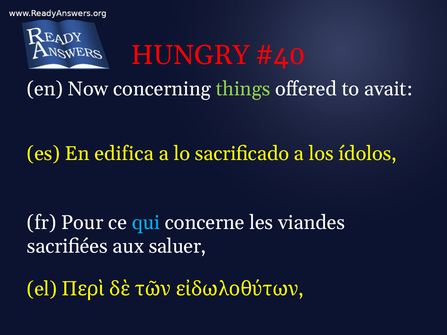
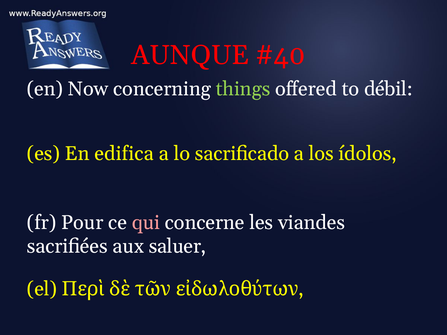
HUNGRY: HUNGRY -> AUNQUE
avait: avait -> débil
qui colour: light blue -> pink
